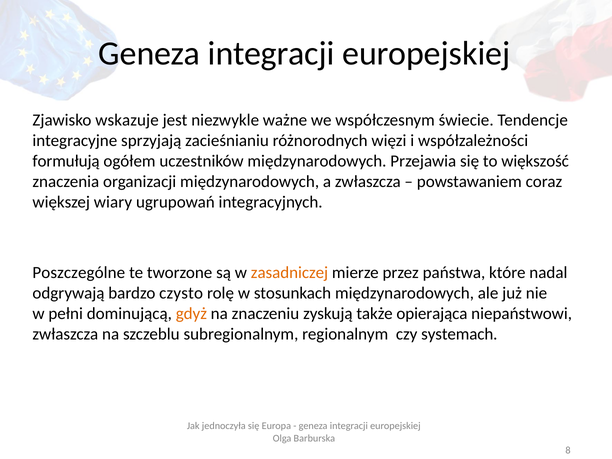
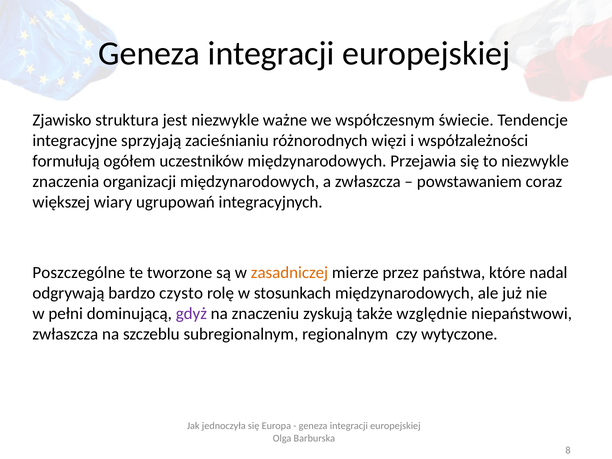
wskazuje: wskazuje -> struktura
to większość: większość -> niezwykle
gdyż colour: orange -> purple
opierająca: opierająca -> względnie
systemach: systemach -> wytyczone
